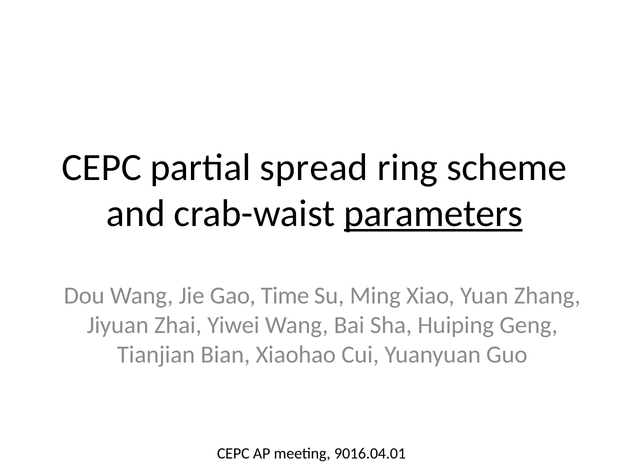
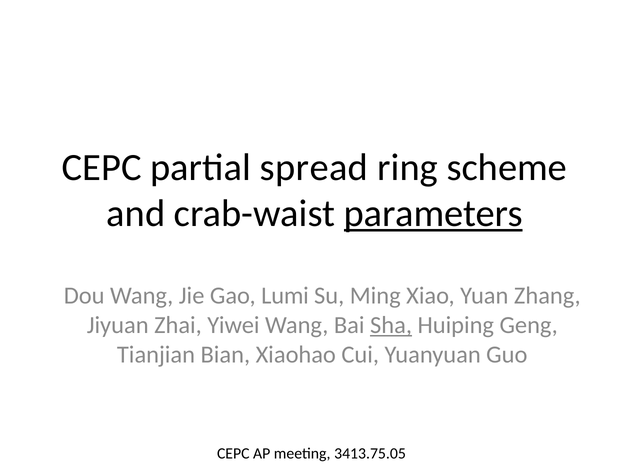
Time: Time -> Lumi
Sha underline: none -> present
9016.04.01: 9016.04.01 -> 3413.75.05
